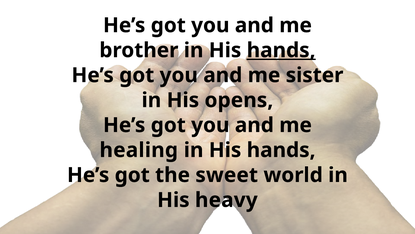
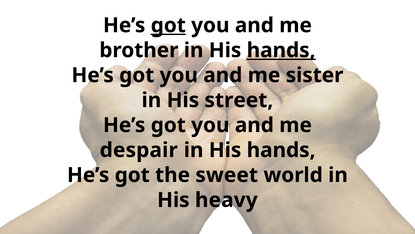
got at (168, 25) underline: none -> present
opens: opens -> street
healing: healing -> despair
